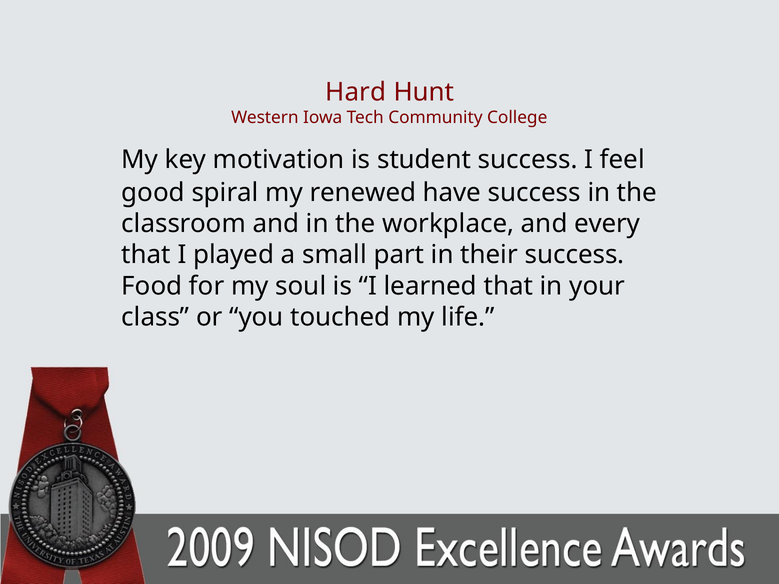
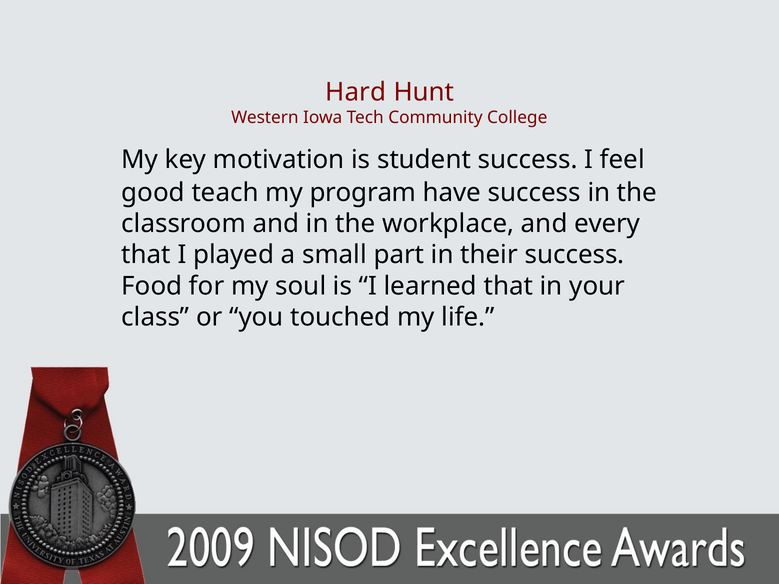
spiral: spiral -> teach
renewed: renewed -> program
